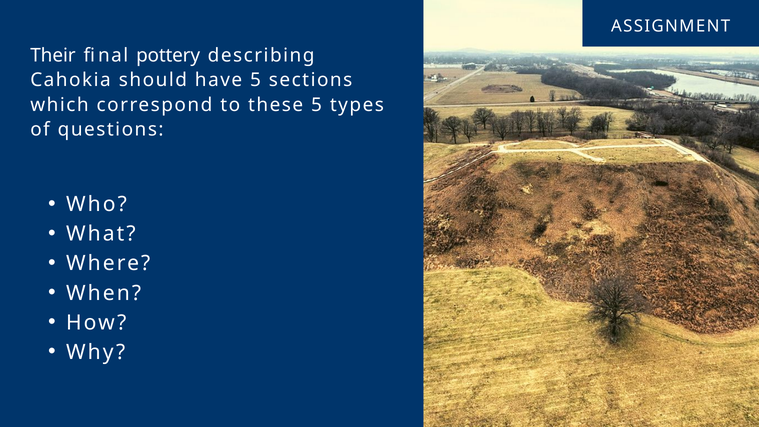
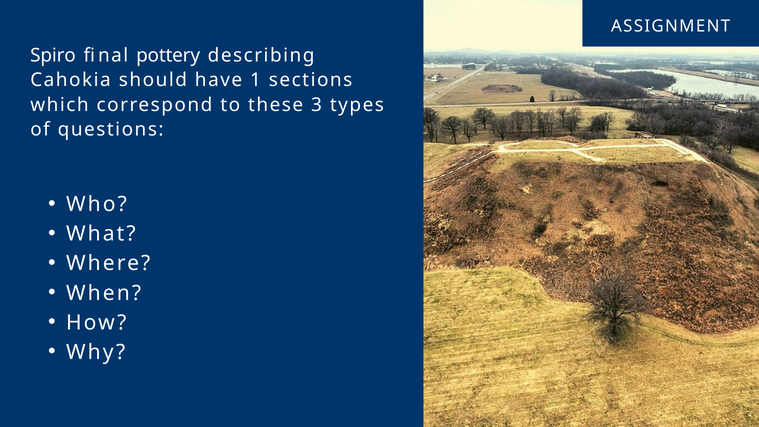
Their: Their -> Spiro
have 5: 5 -> 1
these 5: 5 -> 3
